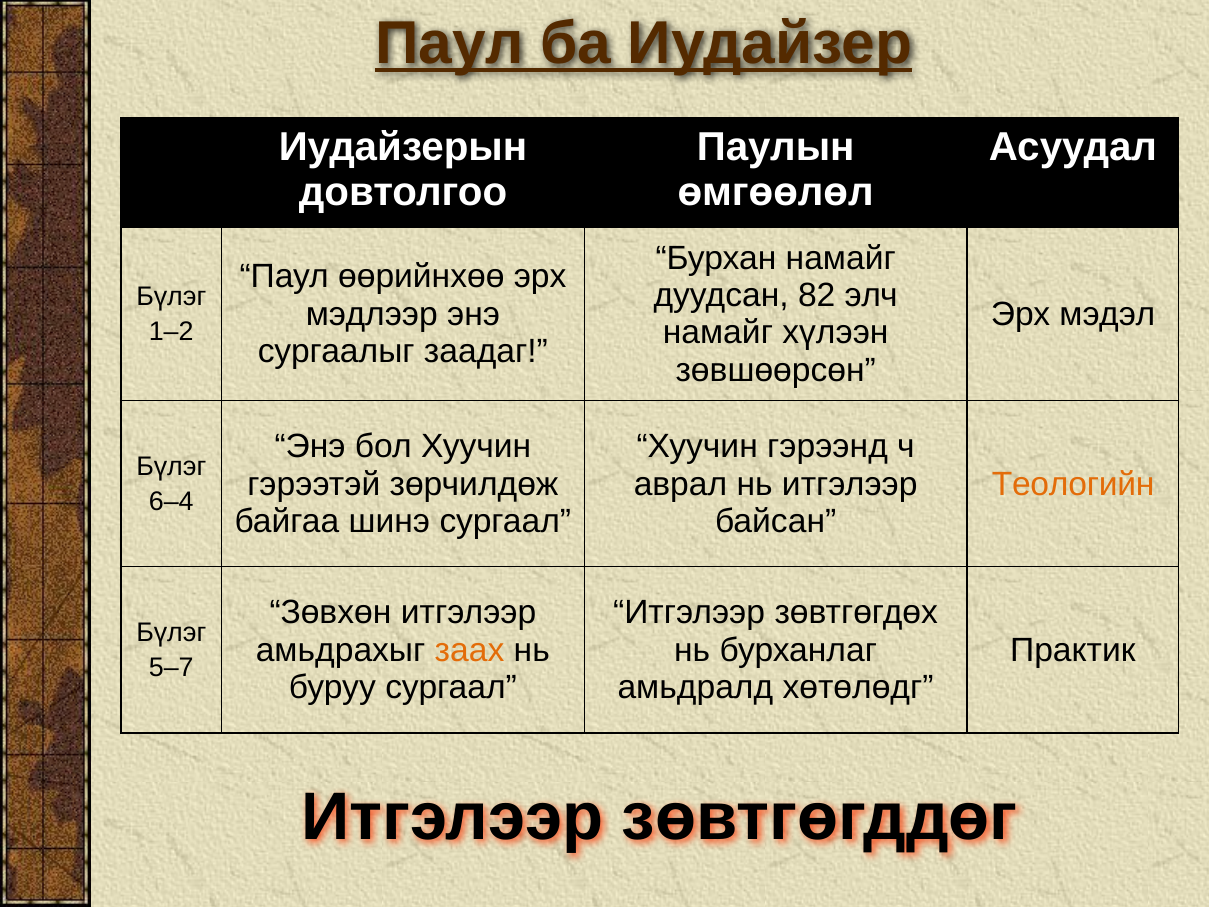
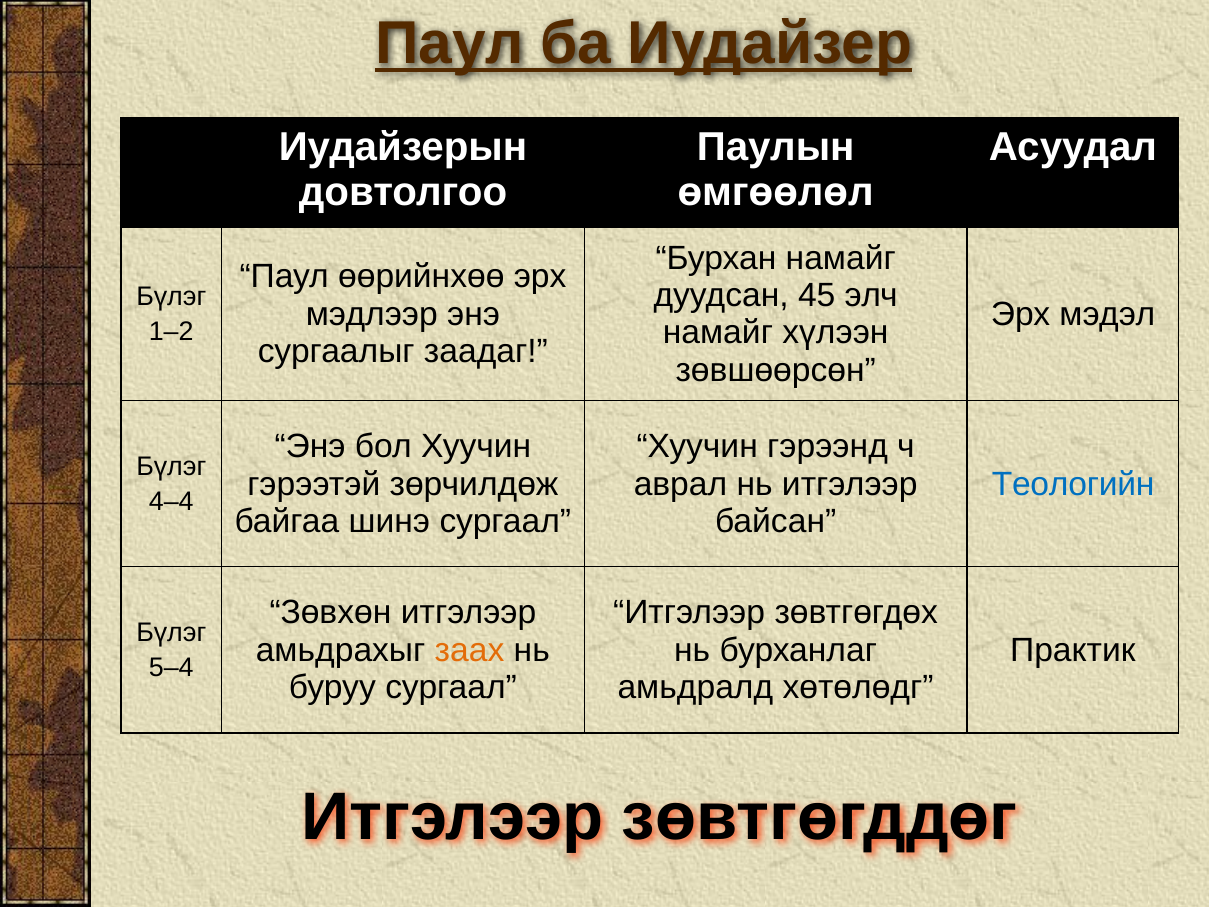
82: 82 -> 45
Теологийн colour: orange -> blue
6–4: 6–4 -> 4–4
5–7: 5–7 -> 5–4
